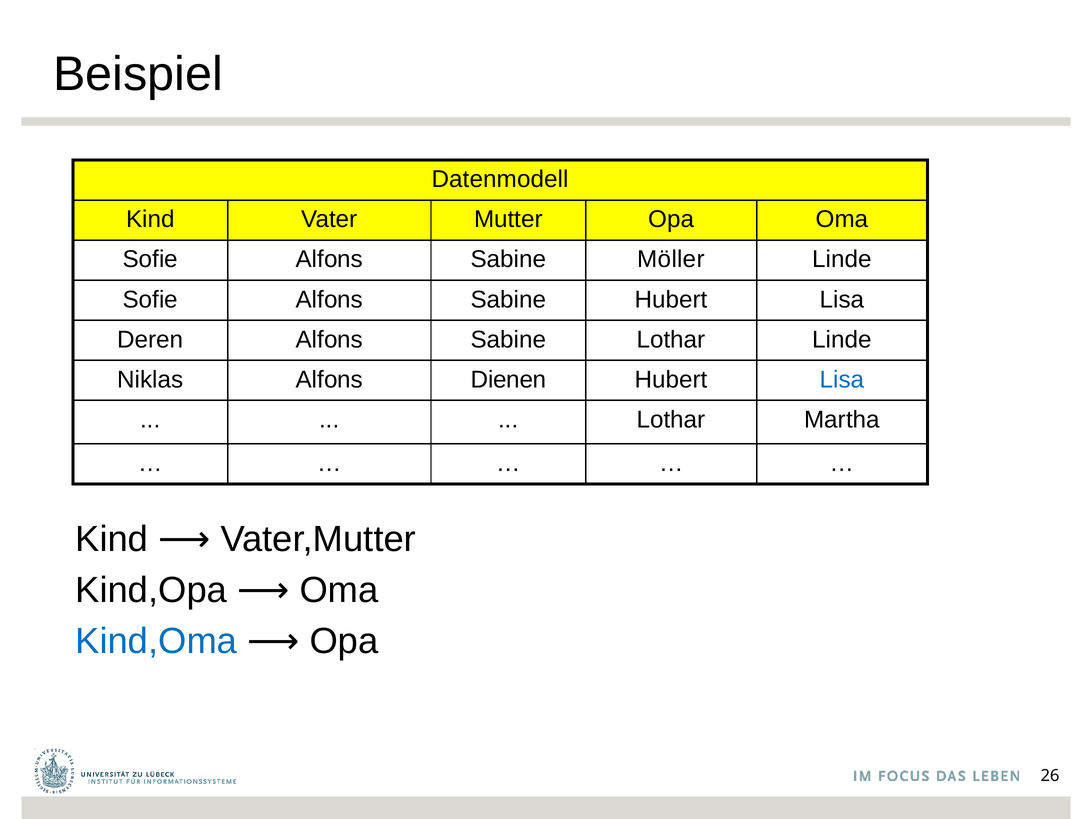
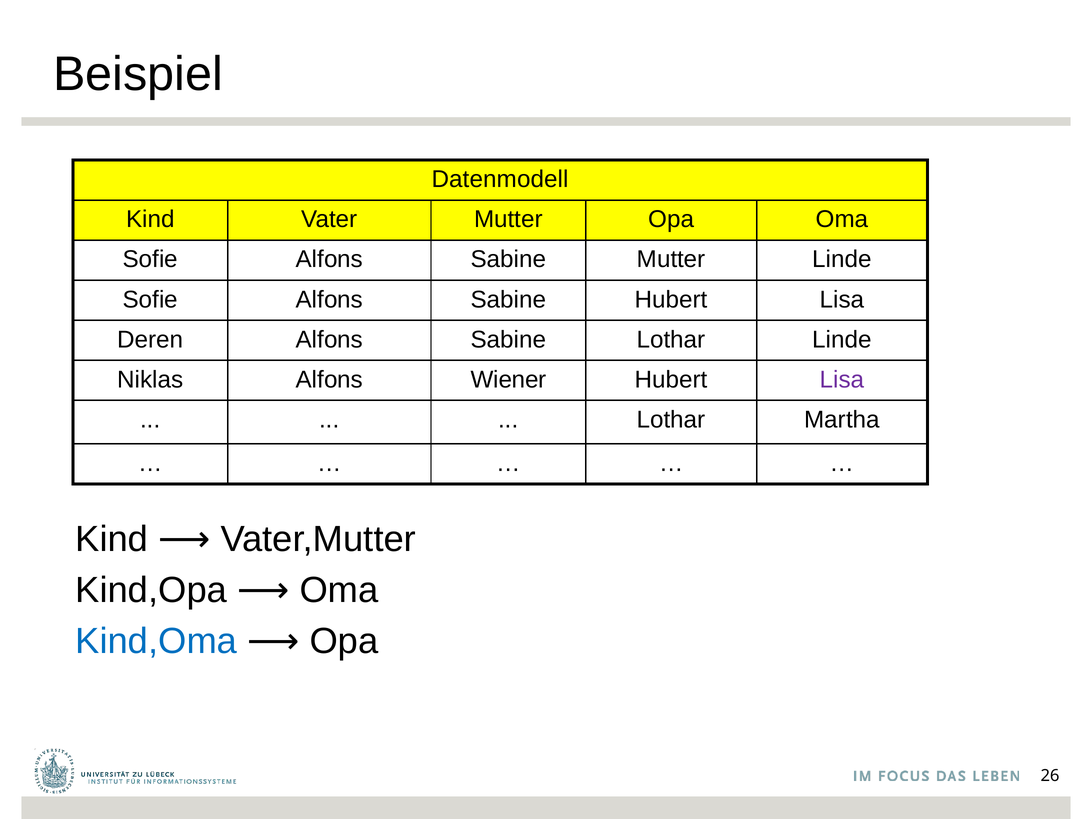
Sabine Möller: Möller -> Mutter
Dienen: Dienen -> Wiener
Lisa at (842, 380) colour: blue -> purple
